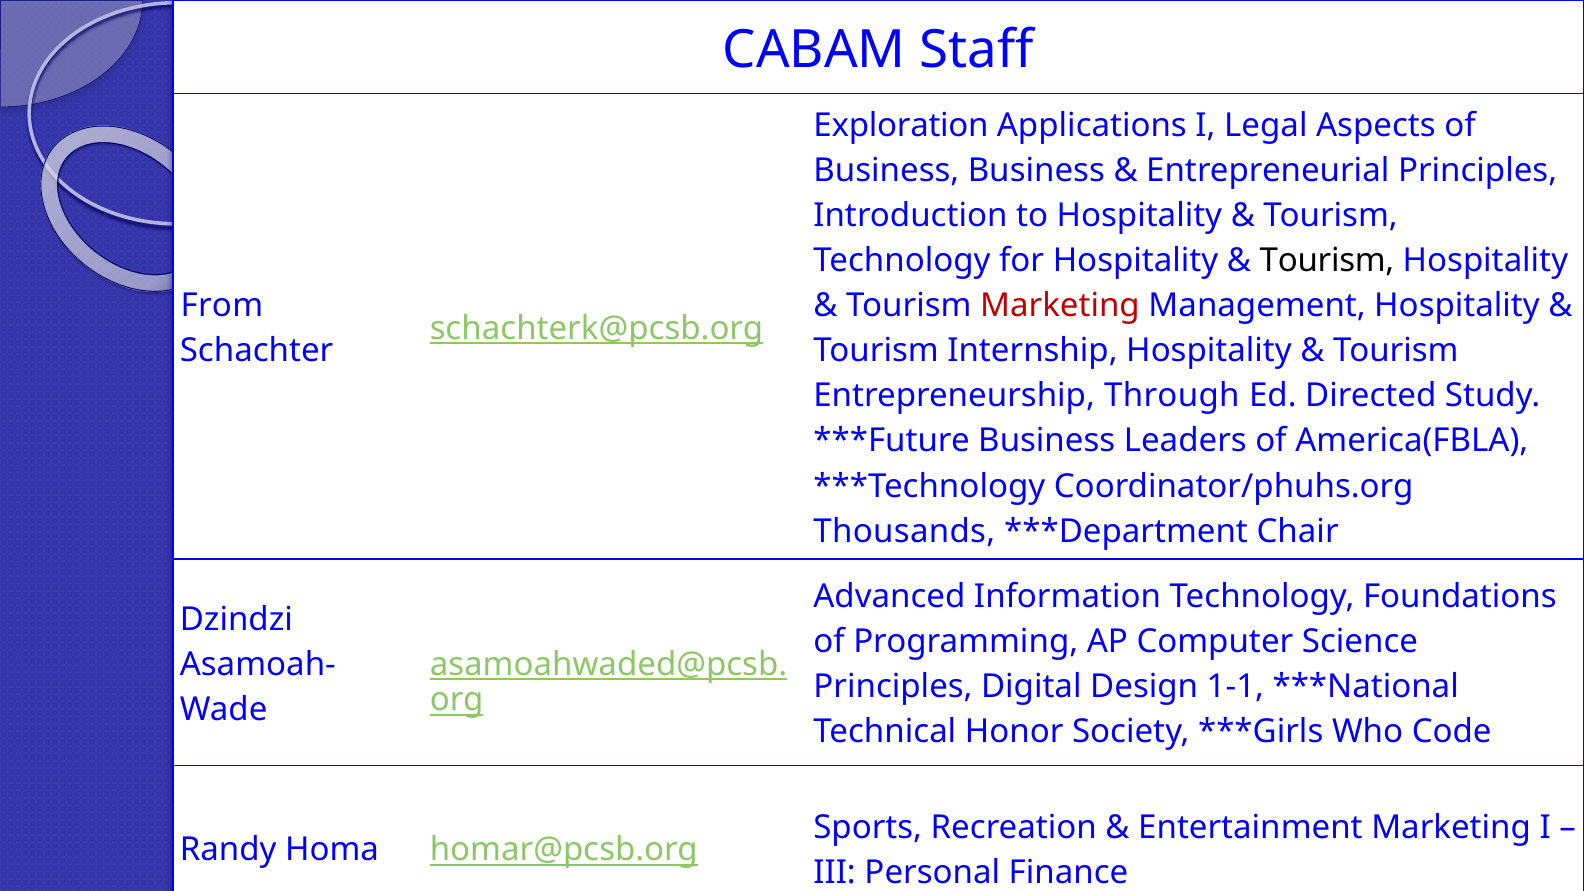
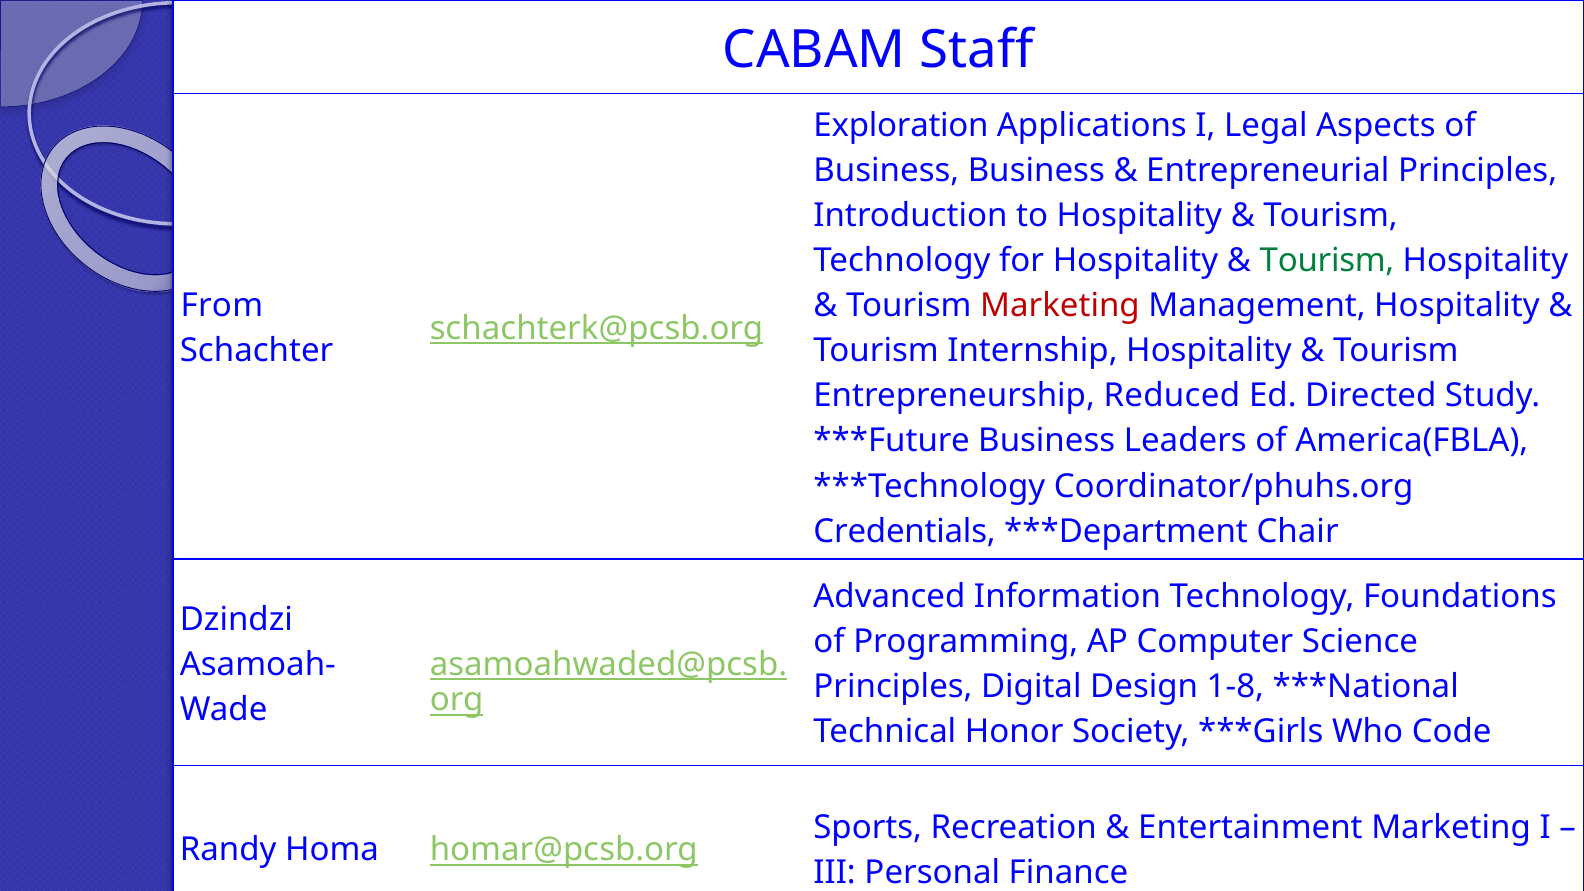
Tourism at (1327, 261) colour: black -> green
Through: Through -> Reduced
Thousands: Thousands -> Credentials
1-1: 1-1 -> 1-8
